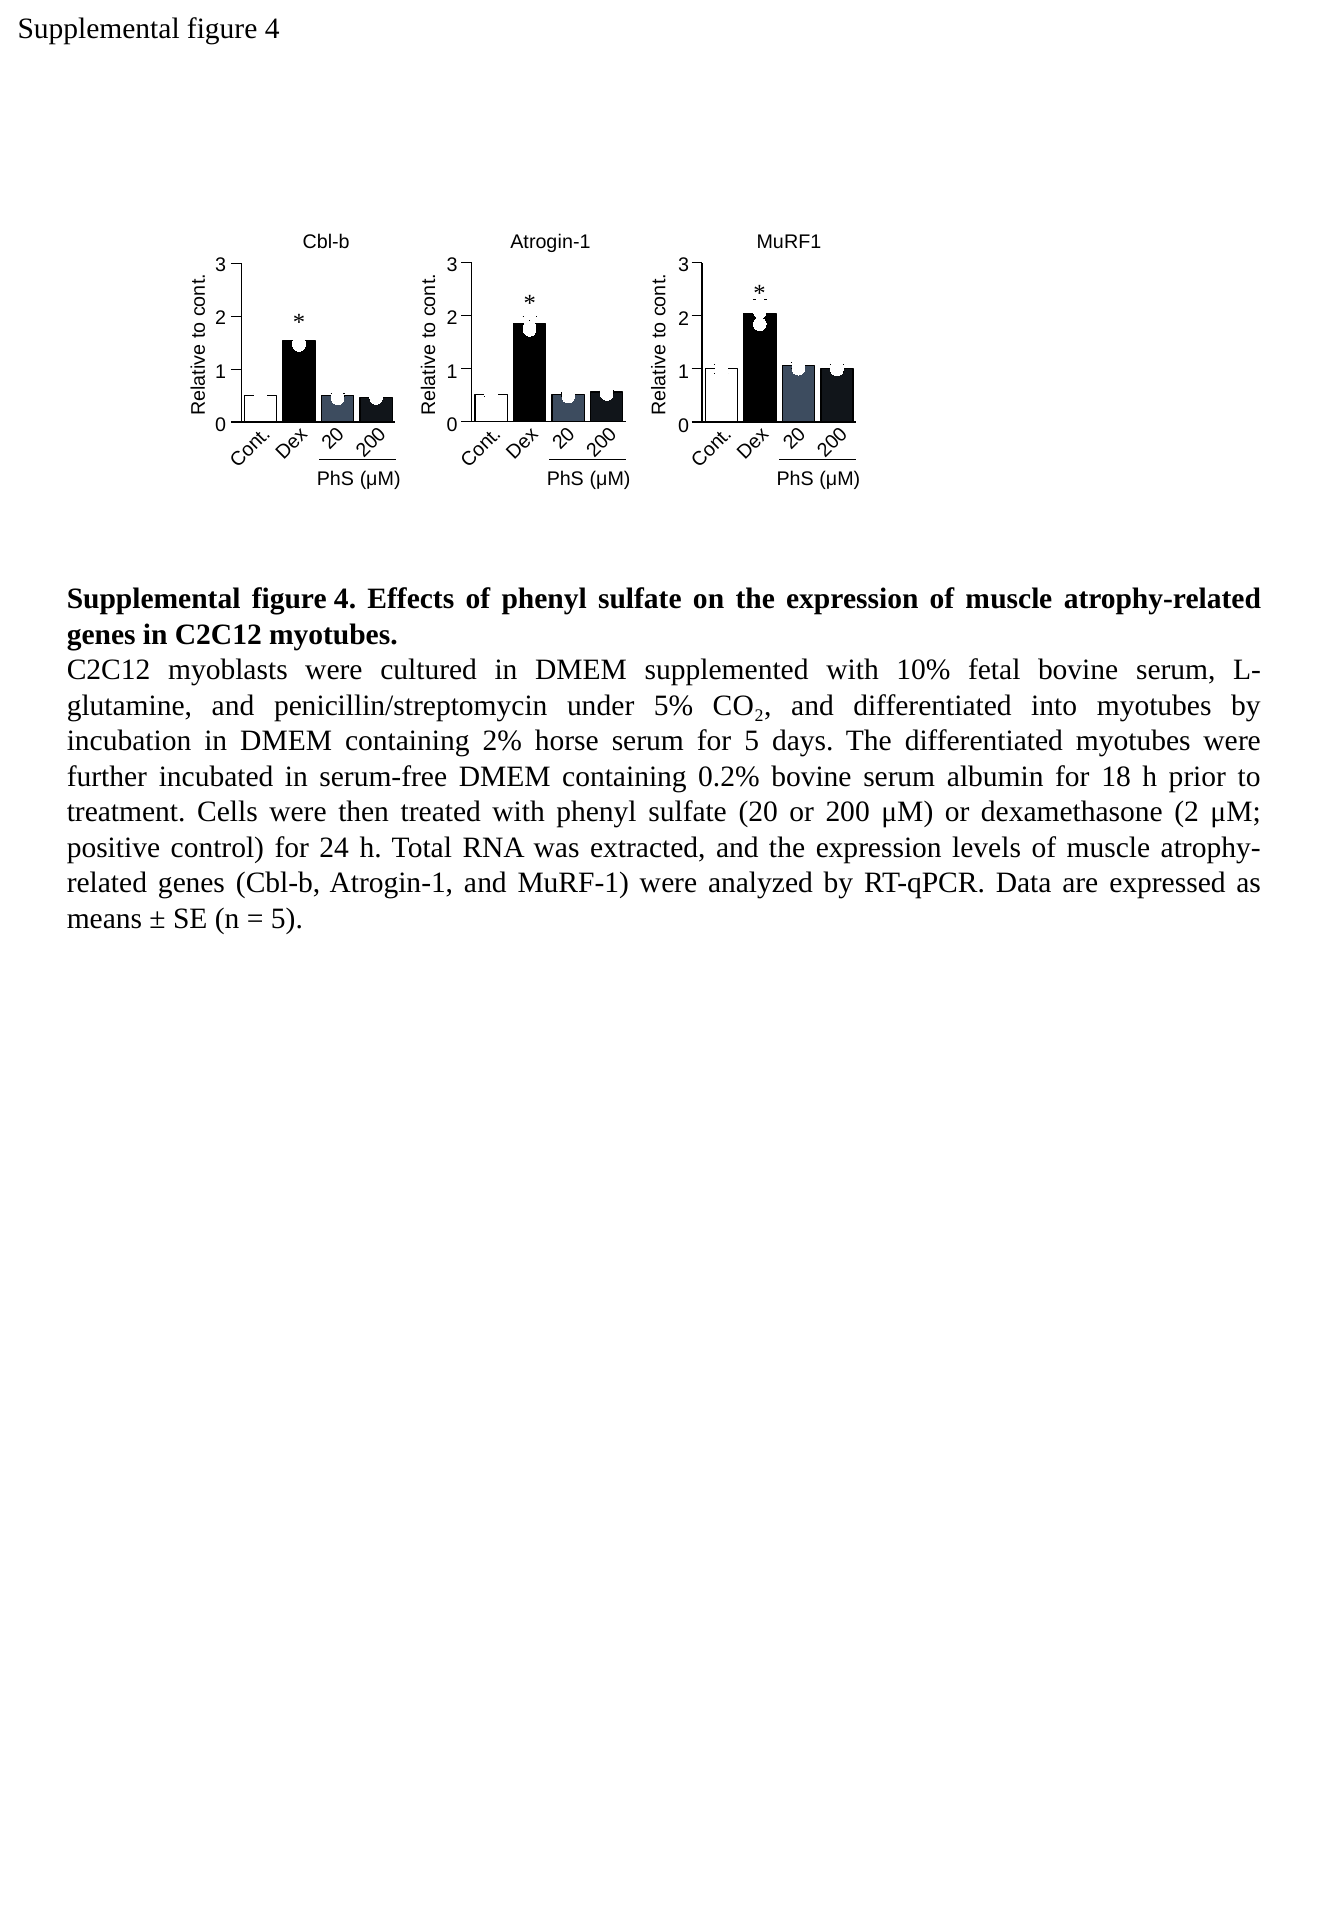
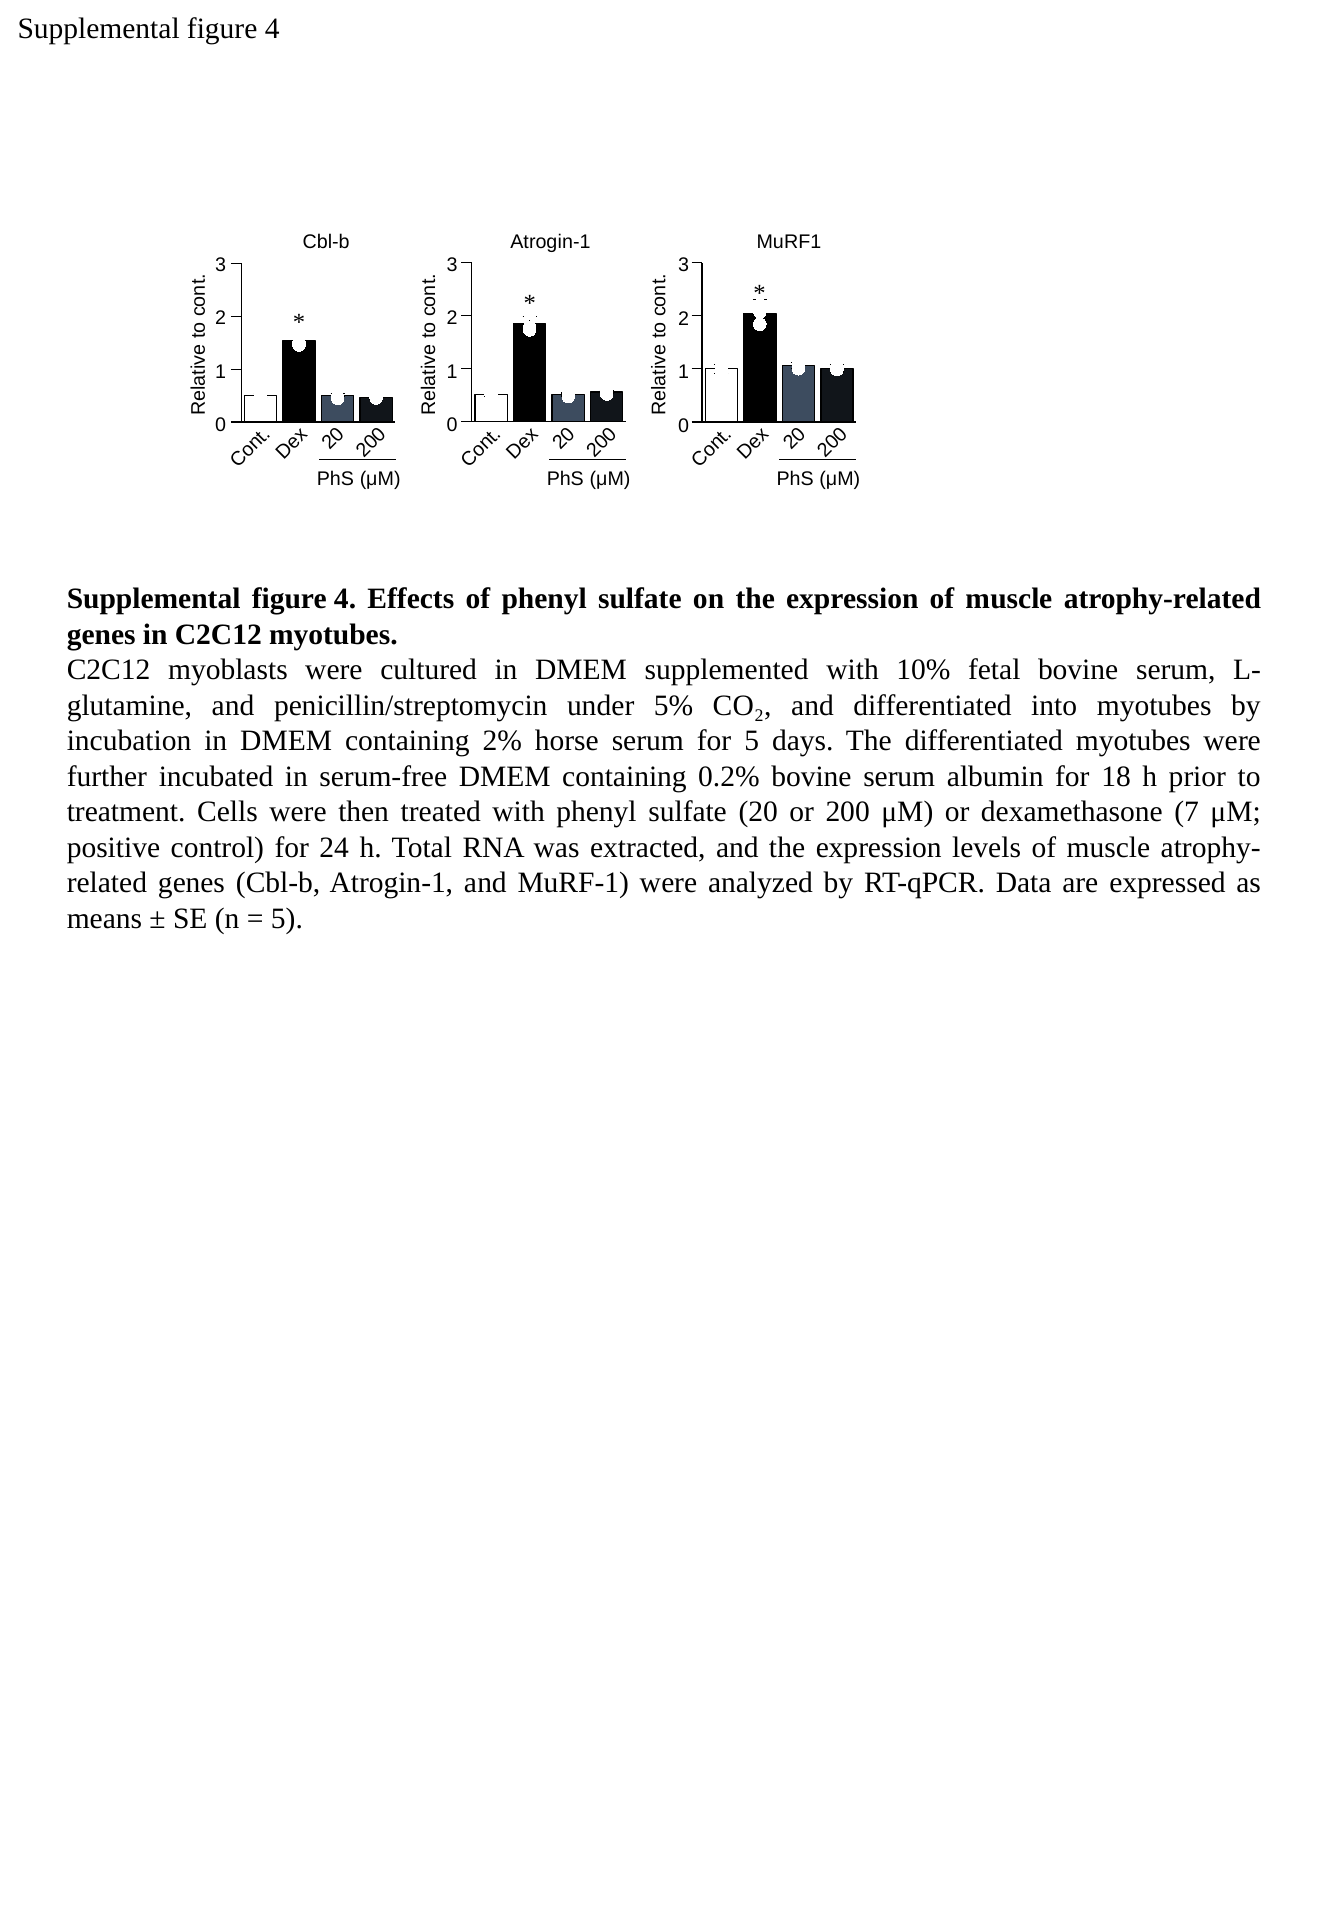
dexamethasone 2: 2 -> 7
